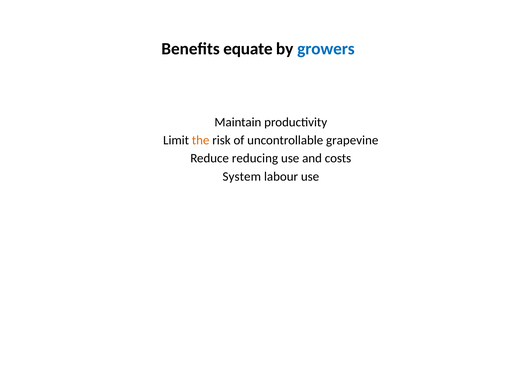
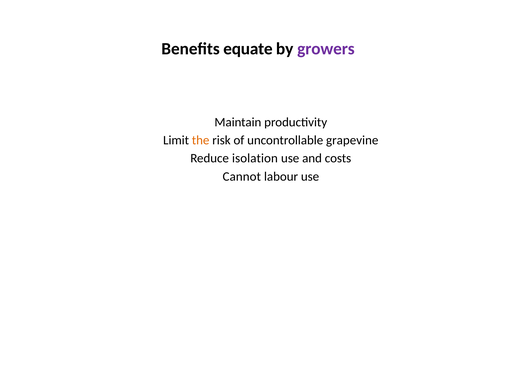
growers colour: blue -> purple
reducing: reducing -> isolation
System: System -> Cannot
